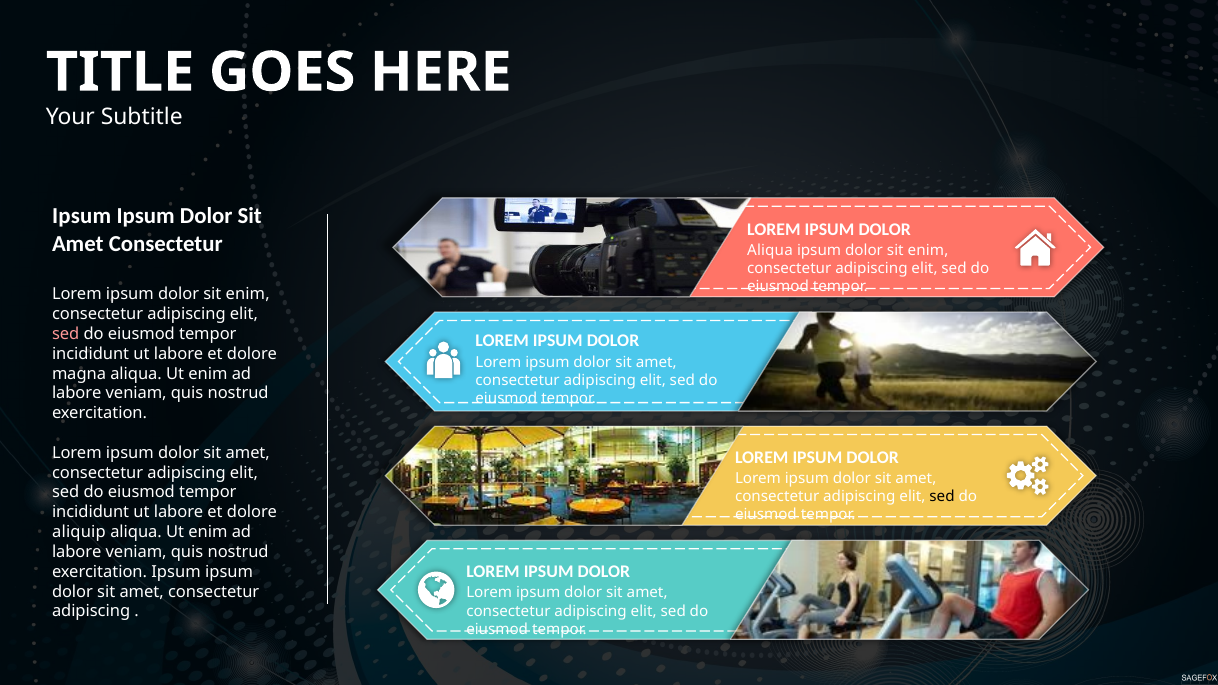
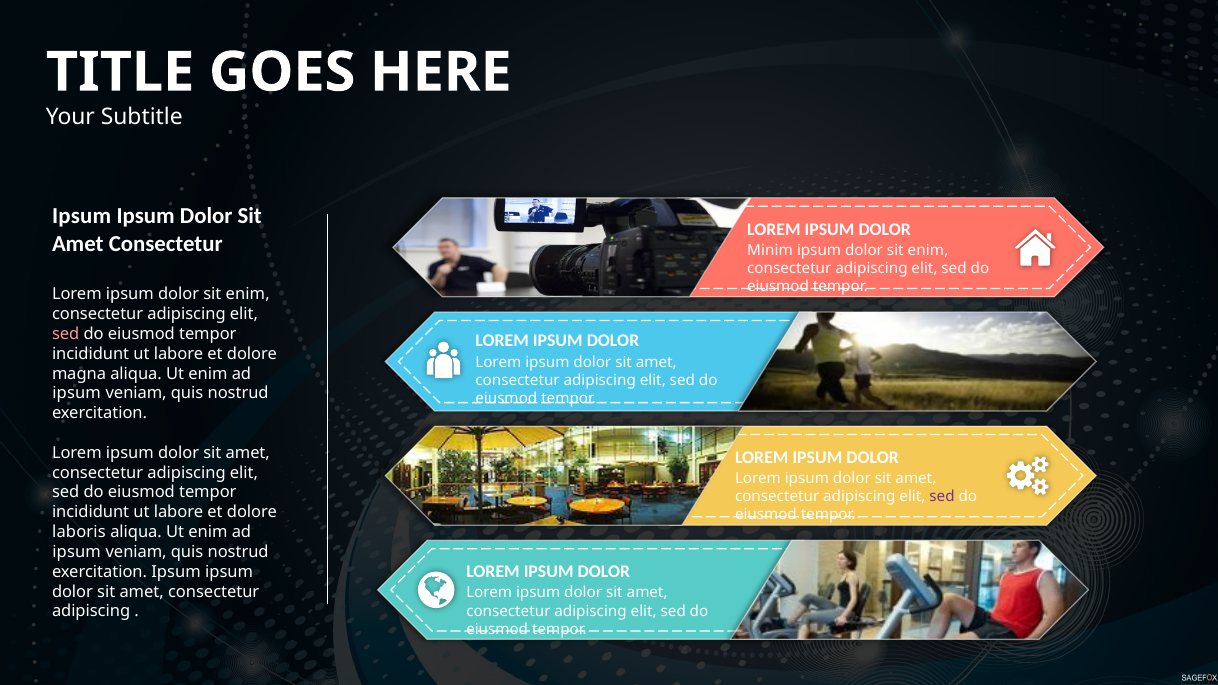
Aliqua at (770, 250): Aliqua -> Minim
labore at (77, 394): labore -> ipsum
sed at (942, 497) colour: black -> purple
aliquip: aliquip -> laboris
labore at (77, 552): labore -> ipsum
